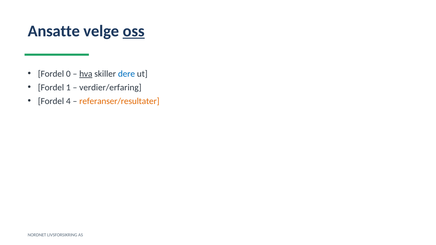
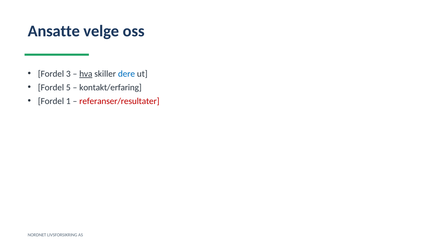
oss underline: present -> none
0: 0 -> 3
1: 1 -> 5
verdier/erfaring: verdier/erfaring -> kontakt/erfaring
4: 4 -> 1
referanser/resultater colour: orange -> red
